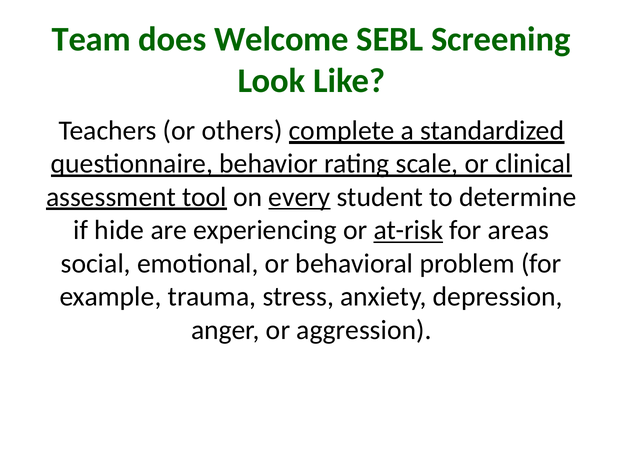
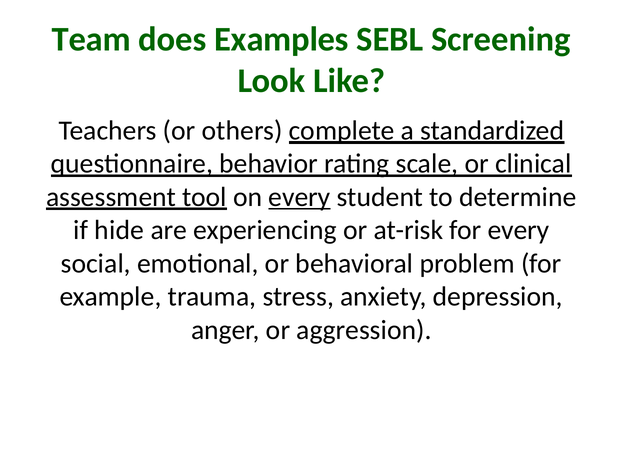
Welcome: Welcome -> Examples
at-risk underline: present -> none
for areas: areas -> every
